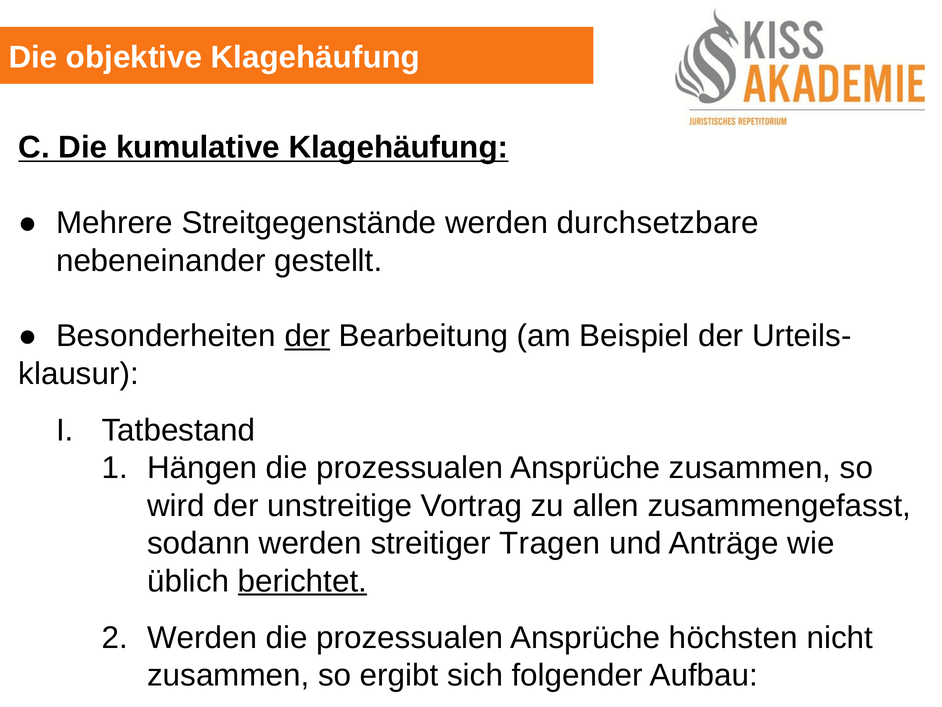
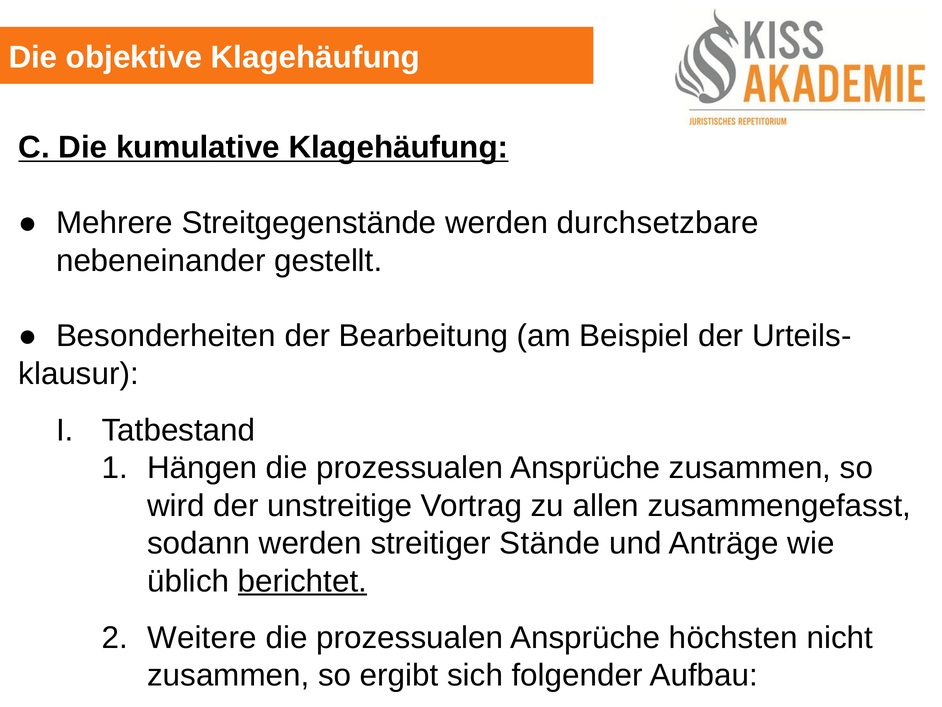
der at (307, 336) underline: present -> none
Tragen: Tragen -> Stände
2 Werden: Werden -> Weitere
